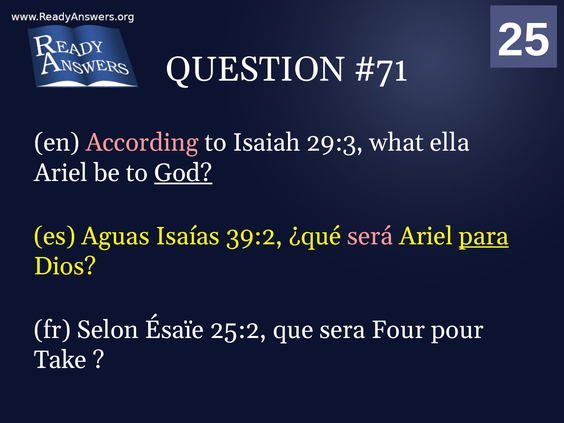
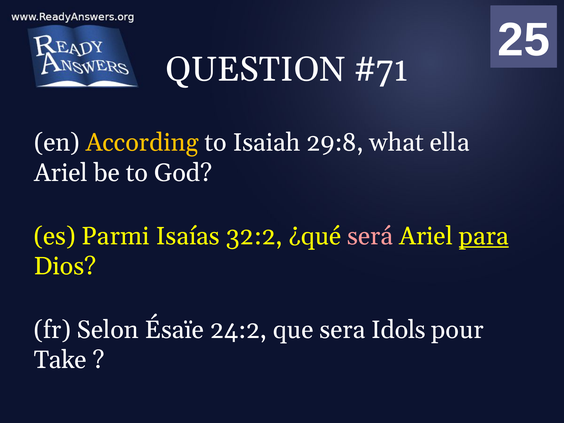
According colour: pink -> yellow
29:3: 29:3 -> 29:8
God underline: present -> none
Aguas: Aguas -> Parmi
39:2: 39:2 -> 32:2
25:2: 25:2 -> 24:2
Four: Four -> Idols
